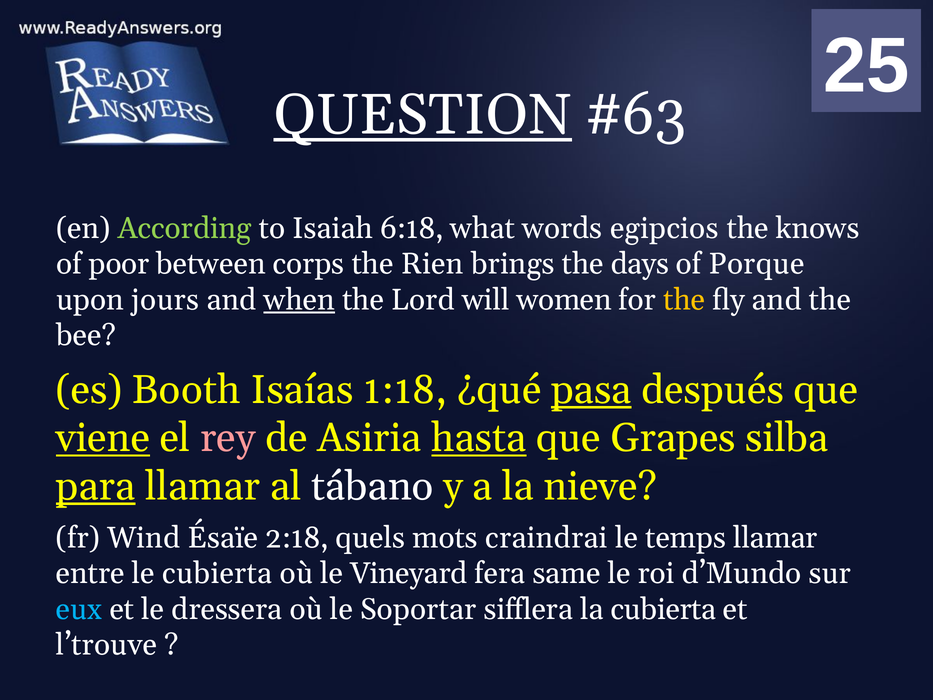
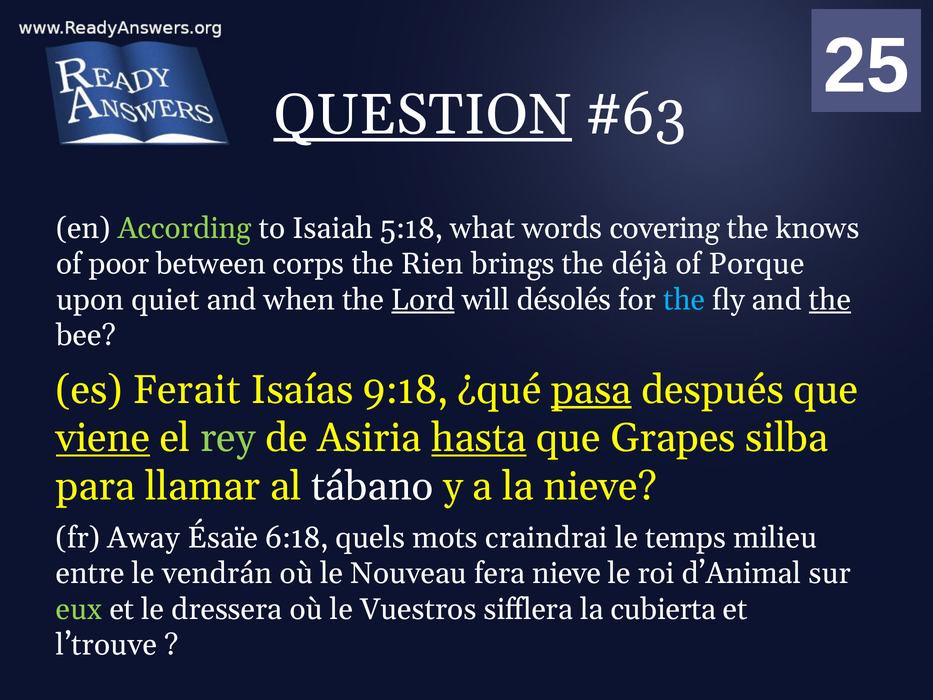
6:18: 6:18 -> 5:18
egipcios: egipcios -> covering
days: days -> déjà
jours: jours -> quiet
when underline: present -> none
Lord underline: none -> present
women: women -> désolés
the at (684, 300) colour: yellow -> light blue
the at (830, 300) underline: none -> present
Booth: Booth -> Ferait
1:18: 1:18 -> 9:18
rey colour: pink -> light green
para underline: present -> none
Wind: Wind -> Away
2:18: 2:18 -> 6:18
temps llamar: llamar -> milieu
le cubierta: cubierta -> vendrán
Vineyard: Vineyard -> Nouveau
fera same: same -> nieve
d’Mundo: d’Mundo -> d’Animal
eux colour: light blue -> light green
Soportar: Soportar -> Vuestros
